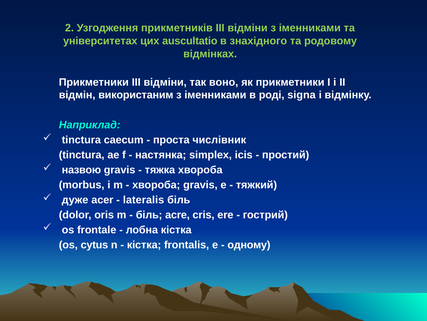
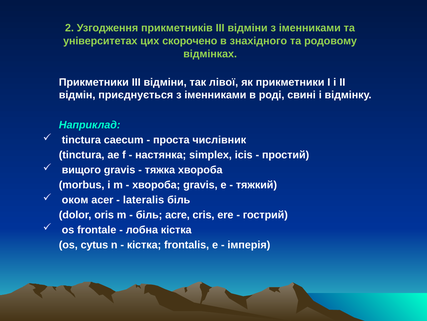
auscultatio: auscultatio -> скорочено
воно: воно -> лівої
використаним: використаним -> приєднується
signa: signa -> свині
назвою: назвою -> вищого
дуже: дуже -> оком
одному: одному -> імперія
